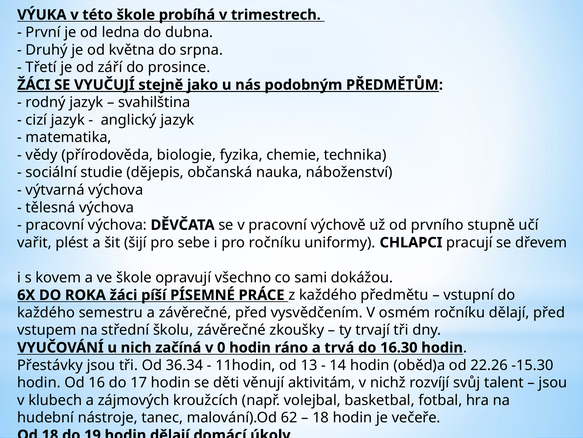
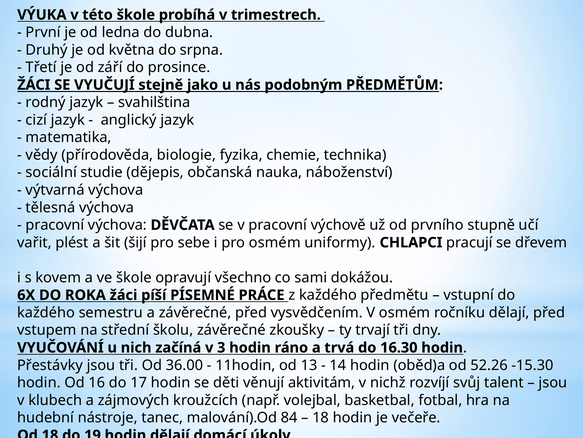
pro ročníku: ročníku -> osmém
0: 0 -> 3
36.34: 36.34 -> 36.00
22.26: 22.26 -> 52.26
62: 62 -> 84
